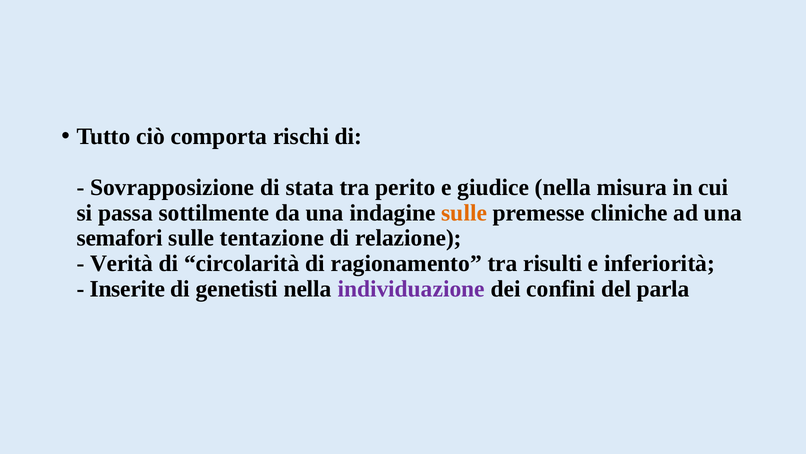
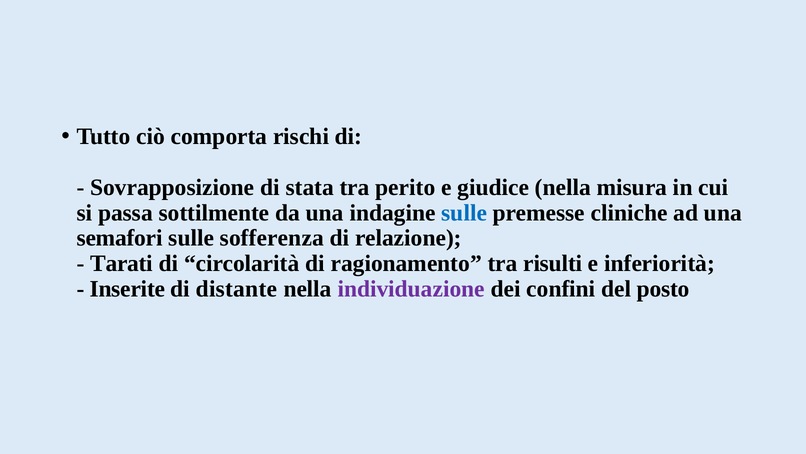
sulle at (464, 212) colour: orange -> blue
tentazione: tentazione -> sofferenza
Verità: Verità -> Tarati
genetisti: genetisti -> distante
parla: parla -> posto
